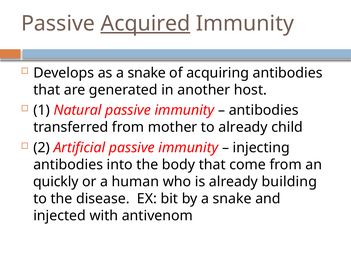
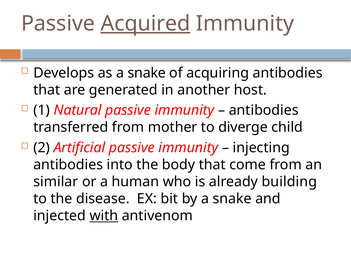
to already: already -> diverge
quickly: quickly -> similar
with underline: none -> present
